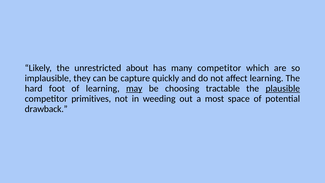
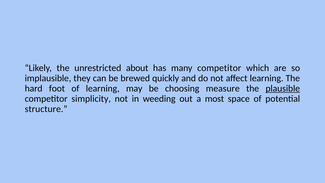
capture: capture -> brewed
may underline: present -> none
tractable: tractable -> measure
primitives: primitives -> simplicity
drawback: drawback -> structure
